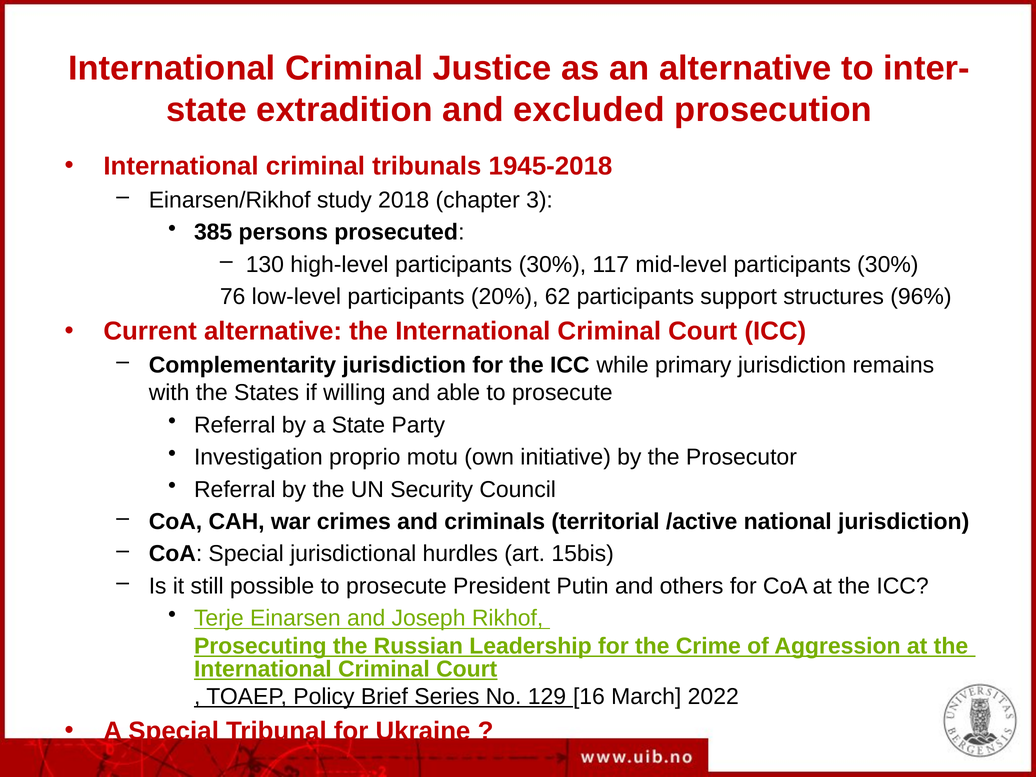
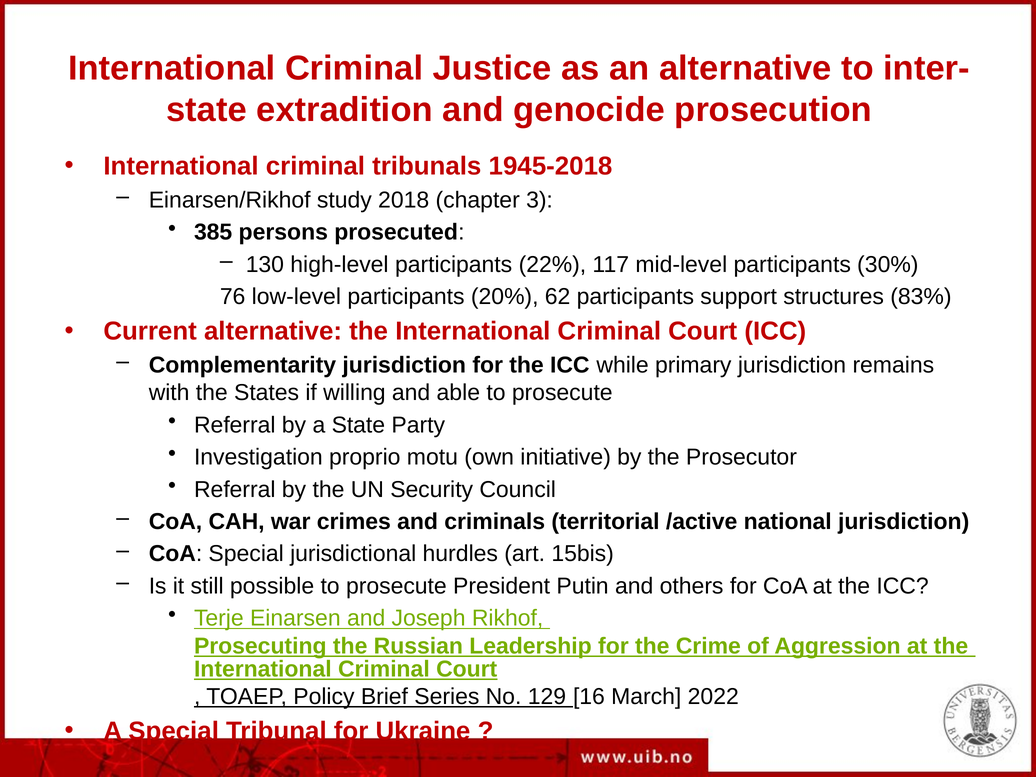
excluded: excluded -> genocide
high-level participants 30%: 30% -> 22%
96%: 96% -> 83%
